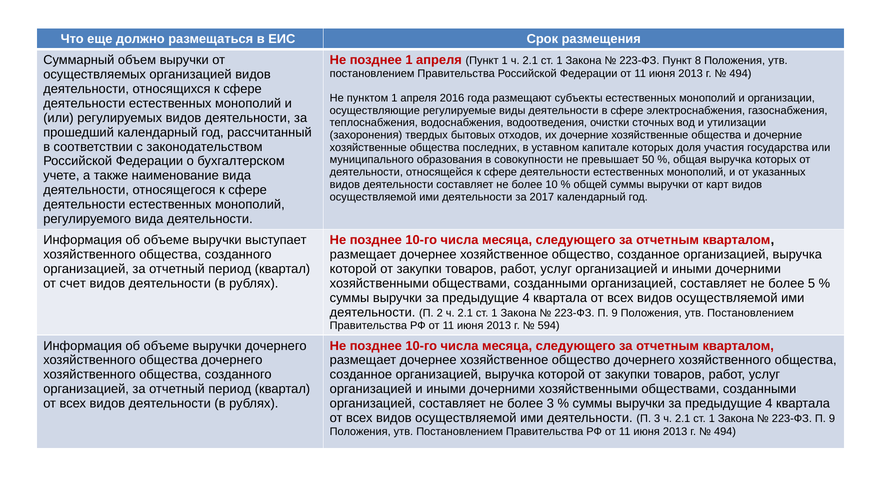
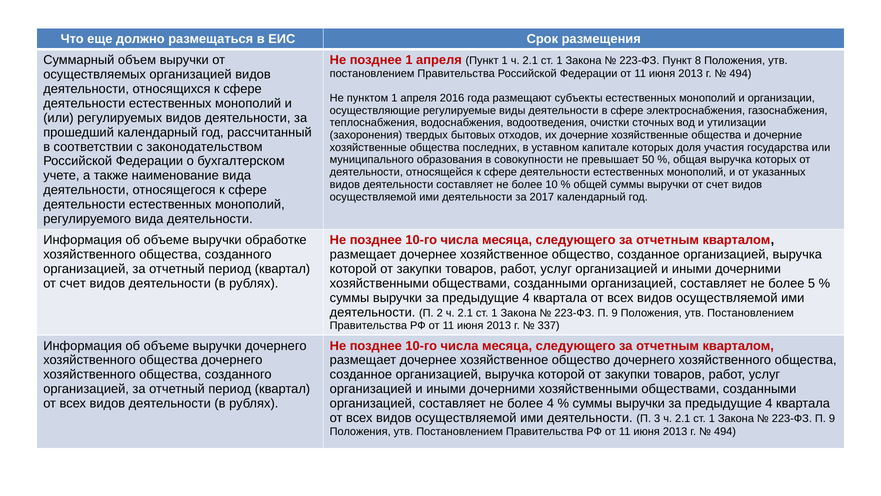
выручки от карт: карт -> счет
выступает: выступает -> обработке
594: 594 -> 337
более 3: 3 -> 4
